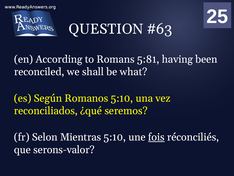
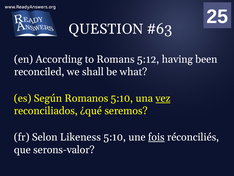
5:81: 5:81 -> 5:12
vez underline: none -> present
Mientras: Mientras -> Likeness
